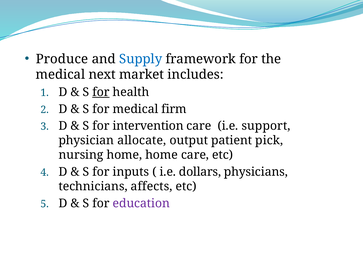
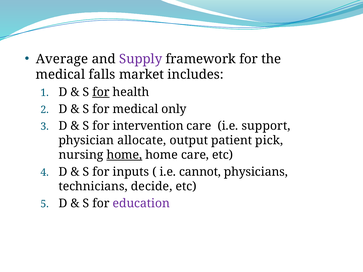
Produce: Produce -> Average
Supply colour: blue -> purple
next: next -> falls
firm: firm -> only
home at (124, 155) underline: none -> present
dollars: dollars -> cannot
affects: affects -> decide
